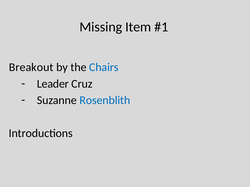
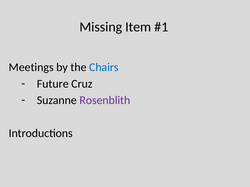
Breakout: Breakout -> Meetings
Leader: Leader -> Future
Rosenblith colour: blue -> purple
